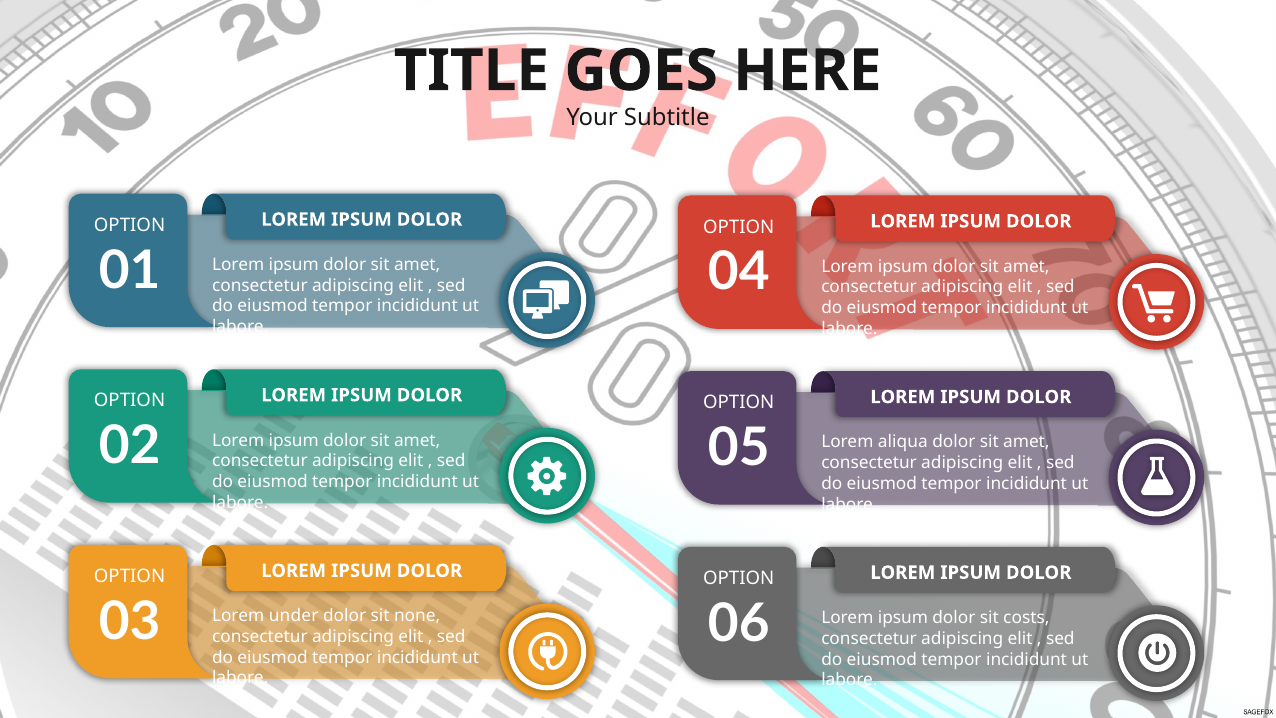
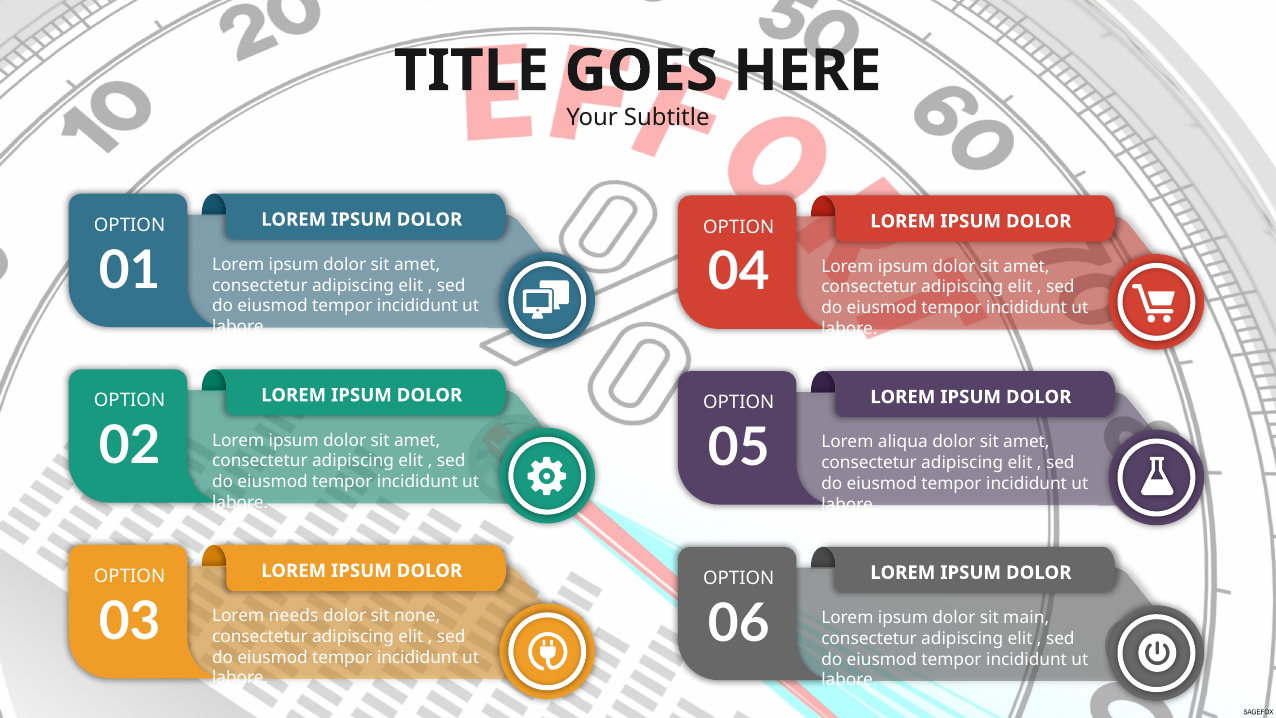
under: under -> needs
costs: costs -> main
